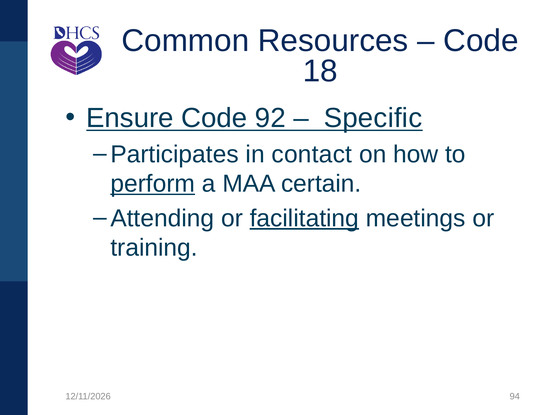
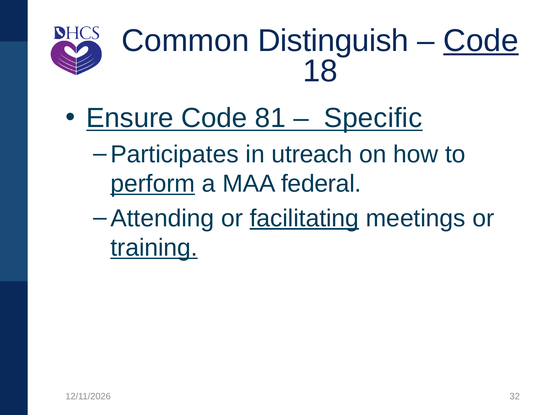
Resources: Resources -> Distinguish
Code at (481, 41) underline: none -> present
92: 92 -> 81
contact: contact -> utreach
certain: certain -> federal
training underline: none -> present
94: 94 -> 32
